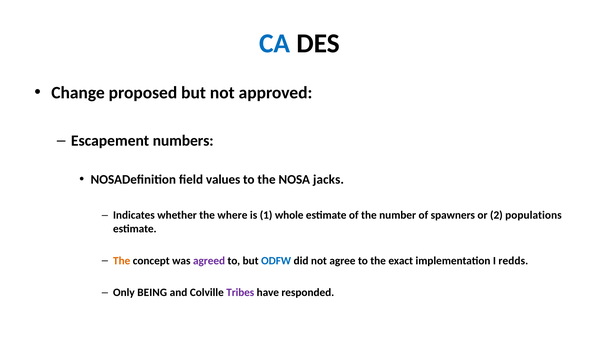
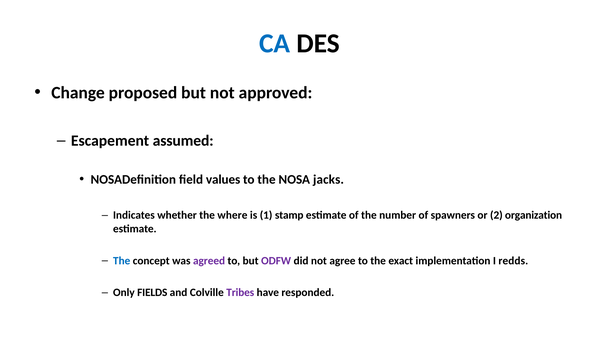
numbers: numbers -> assumed
whole: whole -> stamp
populations: populations -> organization
The at (122, 261) colour: orange -> blue
ODFW colour: blue -> purple
BEING: BEING -> FIELDS
